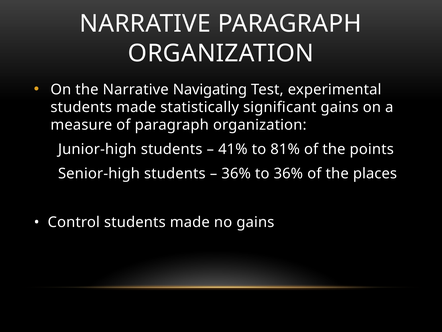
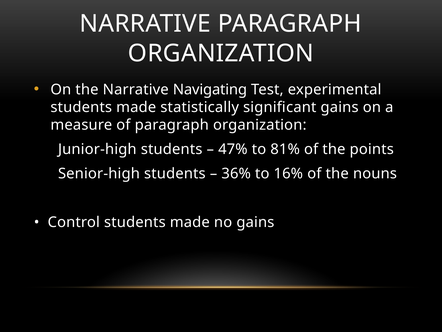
41%: 41% -> 47%
to 36%: 36% -> 16%
places: places -> nouns
